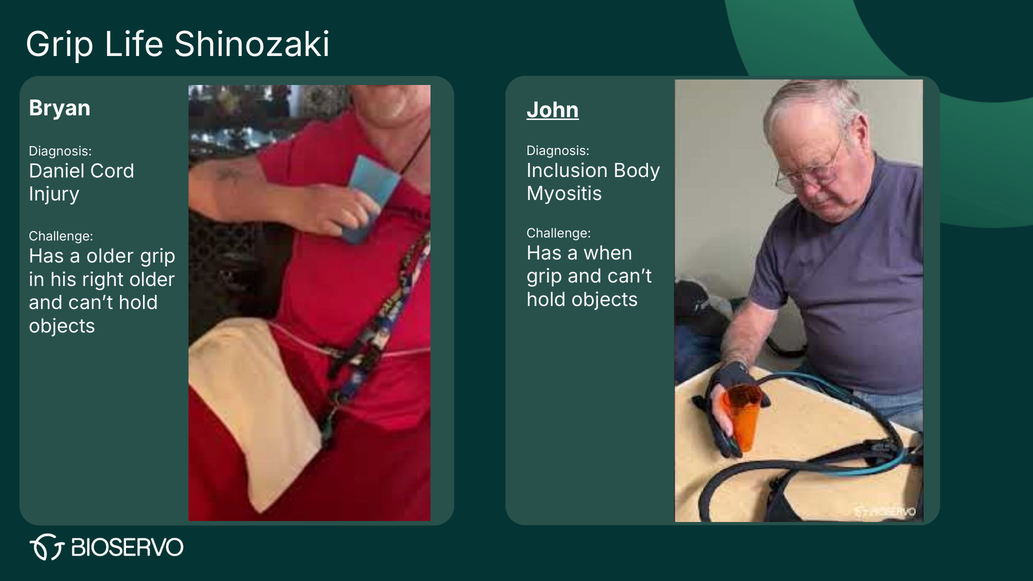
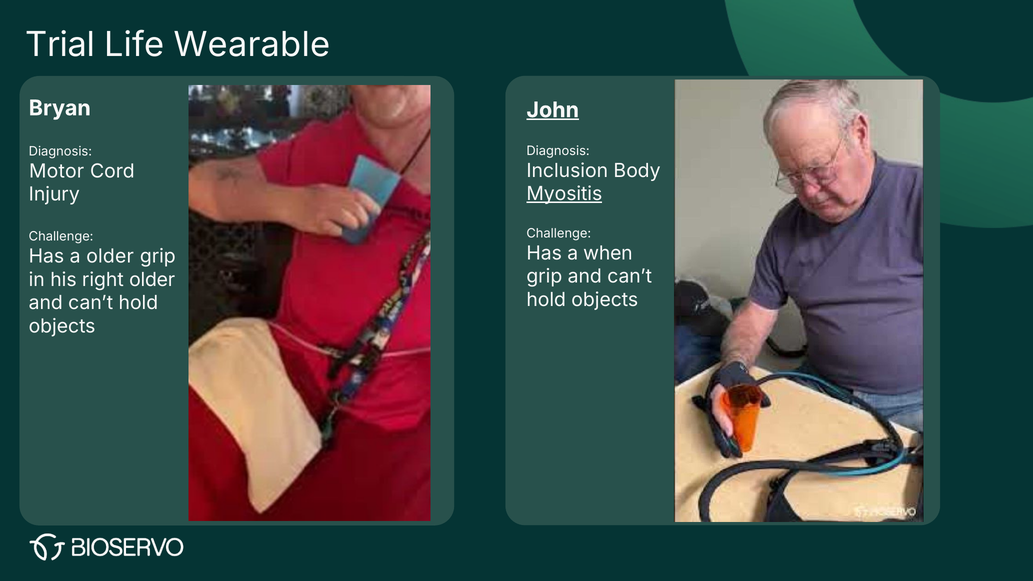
Grip at (60, 45): Grip -> Trial
Shinozaki: Shinozaki -> Wearable
Daniel: Daniel -> Motor
Myositis underline: none -> present
